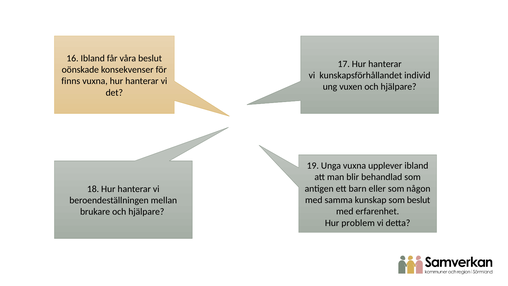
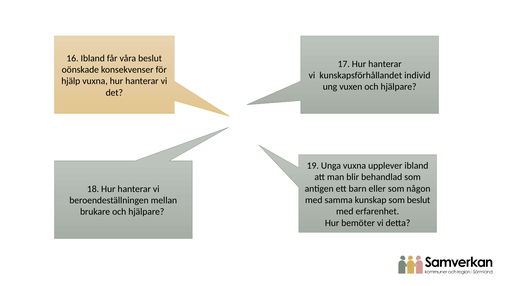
finns: finns -> hjälp
problem: problem -> bemöter
